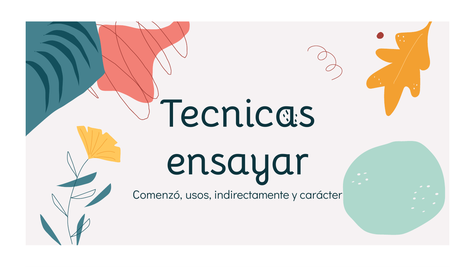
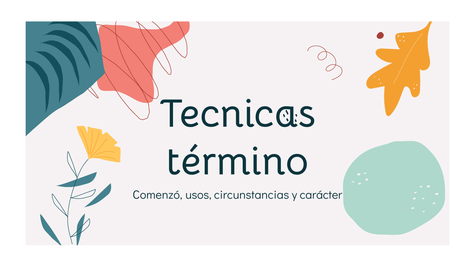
ensayar: ensayar -> término
indirectamente: indirectamente -> circunstancias
